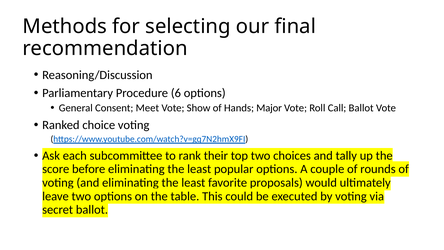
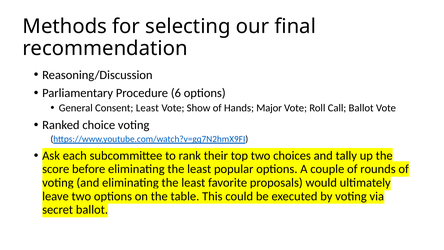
Consent Meet: Meet -> Least
